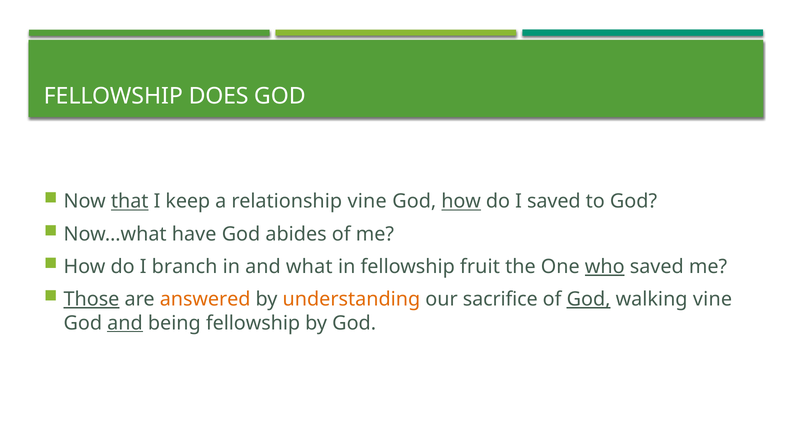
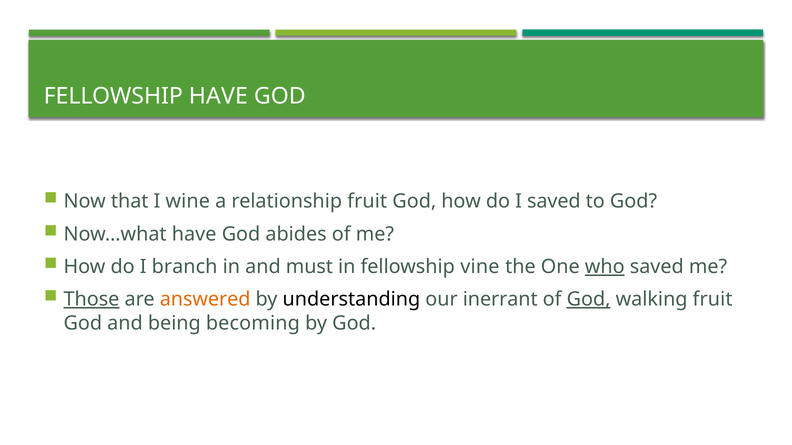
FELLOWSHIP DOES: DOES -> HAVE
that underline: present -> none
keep: keep -> wine
relationship vine: vine -> fruit
how at (461, 202) underline: present -> none
what: what -> must
fruit: fruit -> vine
understanding colour: orange -> black
sacrifice: sacrifice -> inerrant
walking vine: vine -> fruit
and at (125, 323) underline: present -> none
being fellowship: fellowship -> becoming
